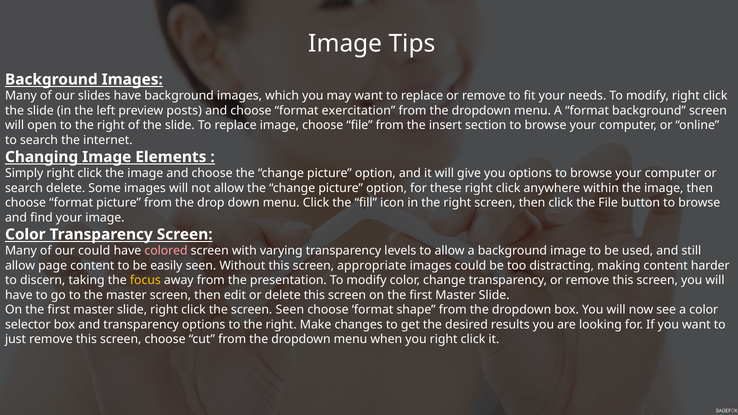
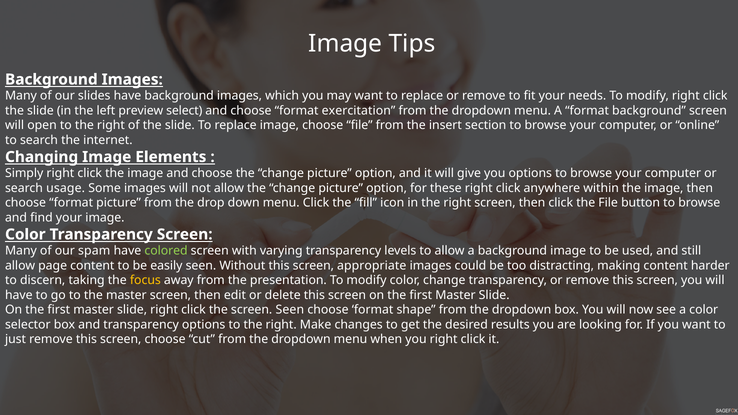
posts: posts -> select
search delete: delete -> usage
our could: could -> spam
colored colour: pink -> light green
